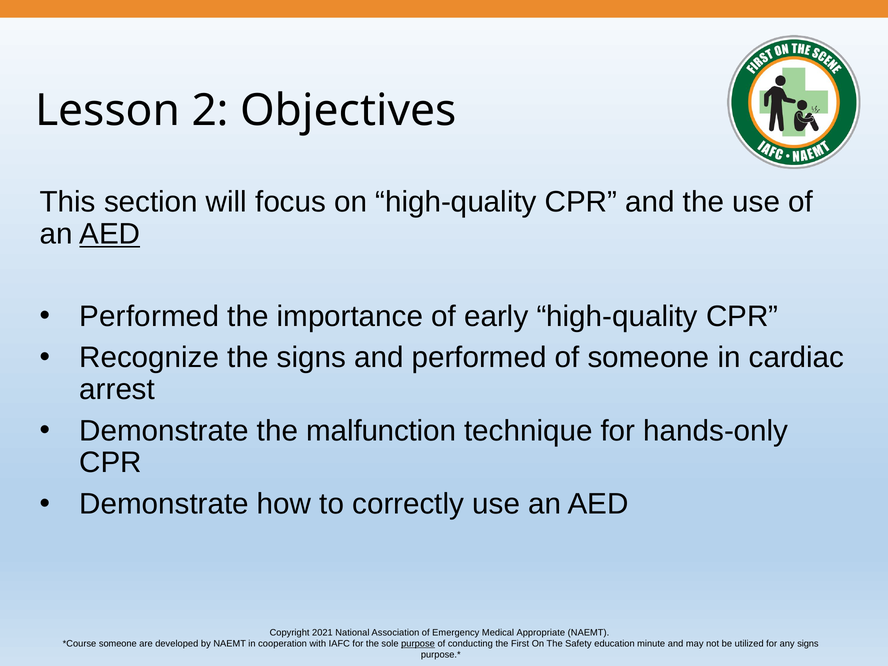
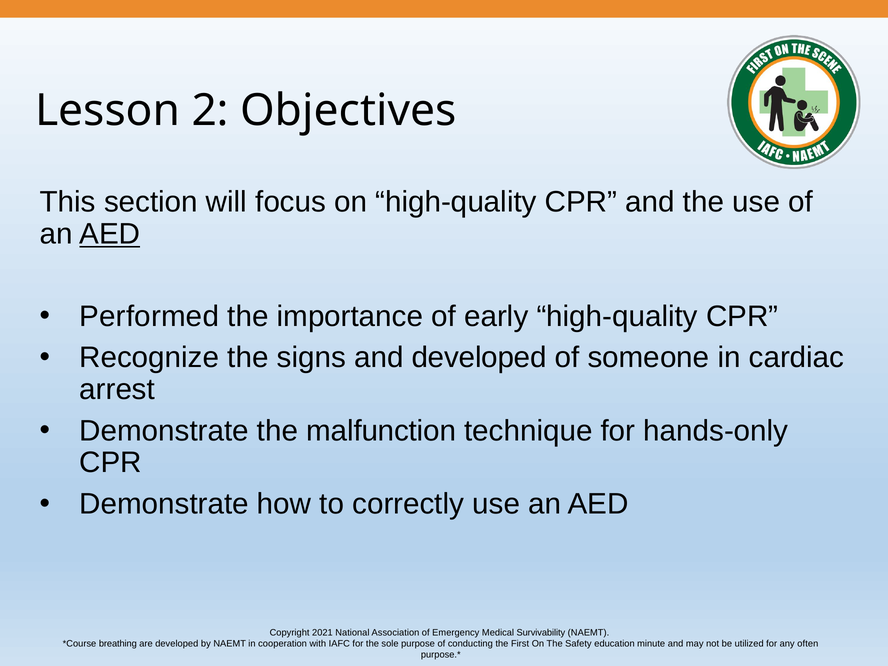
and performed: performed -> developed
Appropriate: Appropriate -> Survivability
someone at (118, 644): someone -> breathing
purpose underline: present -> none
any signs: signs -> often
